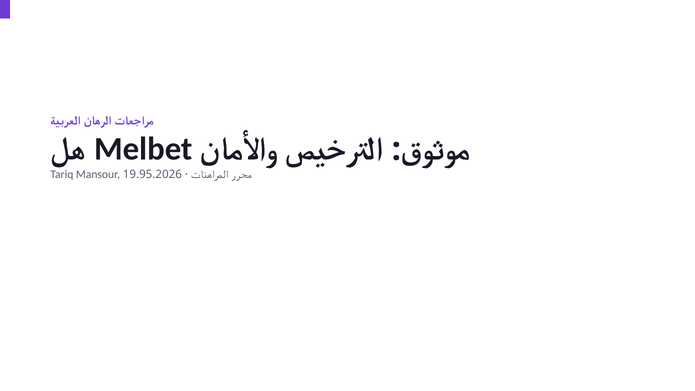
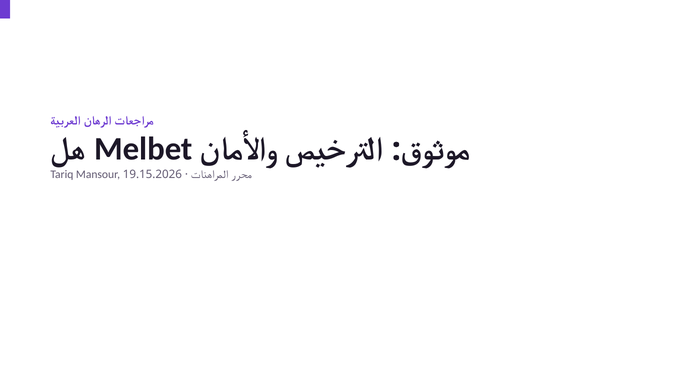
19.95.2026: 19.95.2026 -> 19.15.2026
